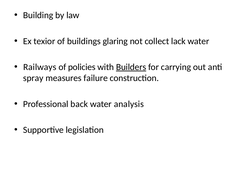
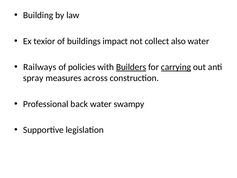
glaring: glaring -> impact
lack: lack -> also
carrying underline: none -> present
failure: failure -> across
analysis: analysis -> swampy
